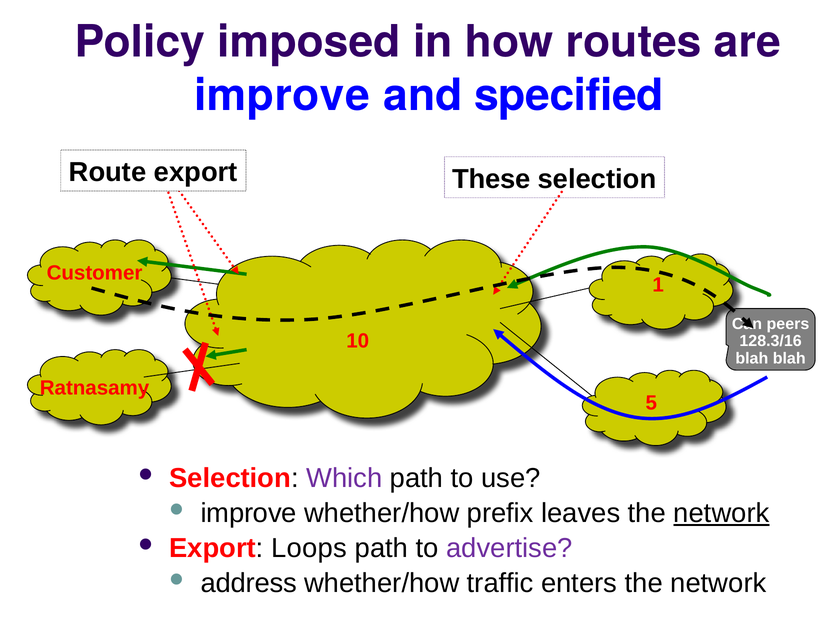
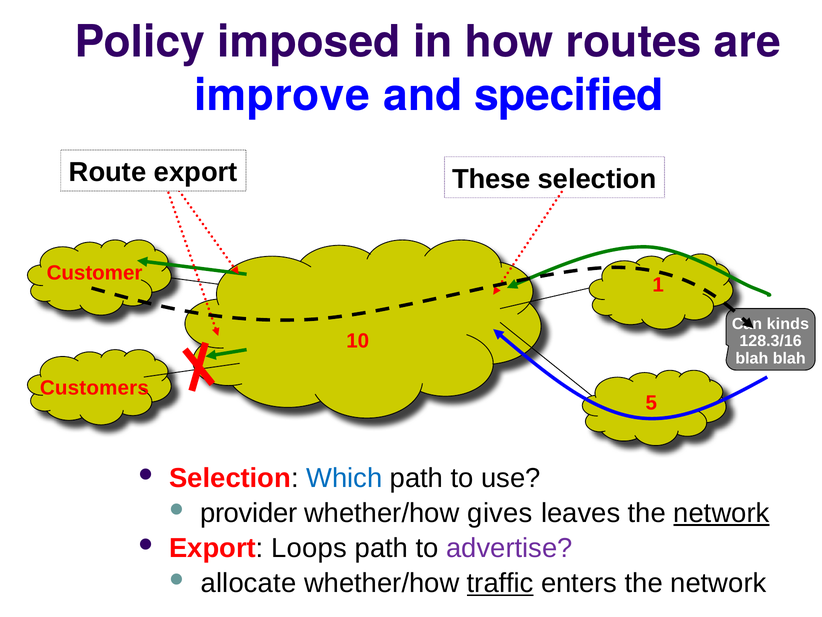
peers: peers -> kinds
Ratnasamy: Ratnasamy -> Customers
Which colour: purple -> blue
improve at (249, 513): improve -> provider
prefix: prefix -> gives
address: address -> allocate
traffic underline: none -> present
